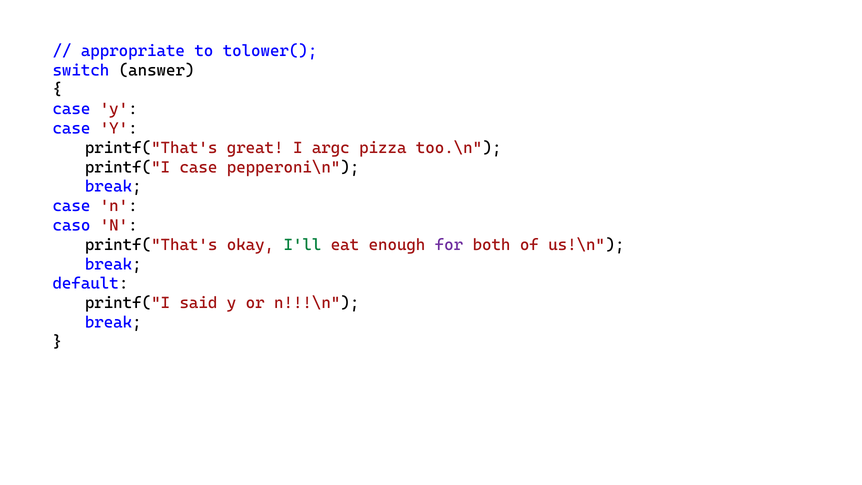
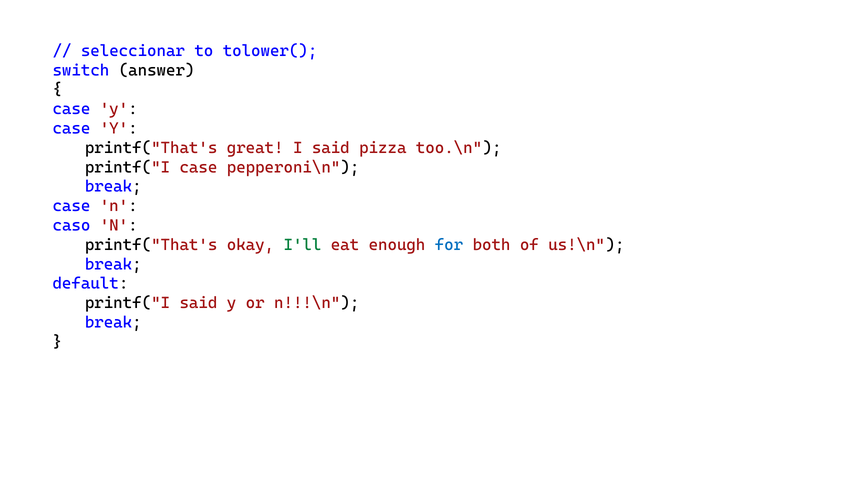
appropriate: appropriate -> seleccionar
I argc: argc -> said
for colour: purple -> blue
